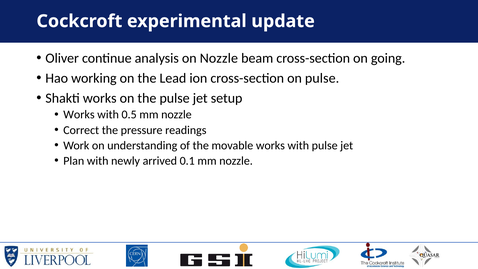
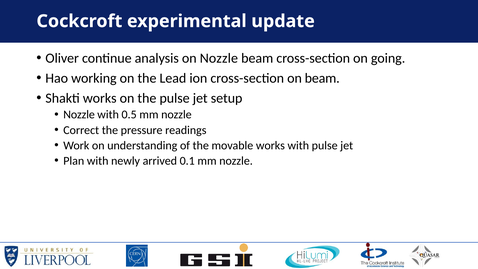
on pulse: pulse -> beam
Works at (79, 115): Works -> Nozzle
